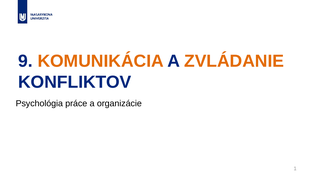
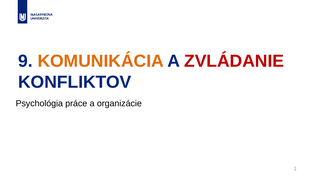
ZVLÁDANIE colour: orange -> red
